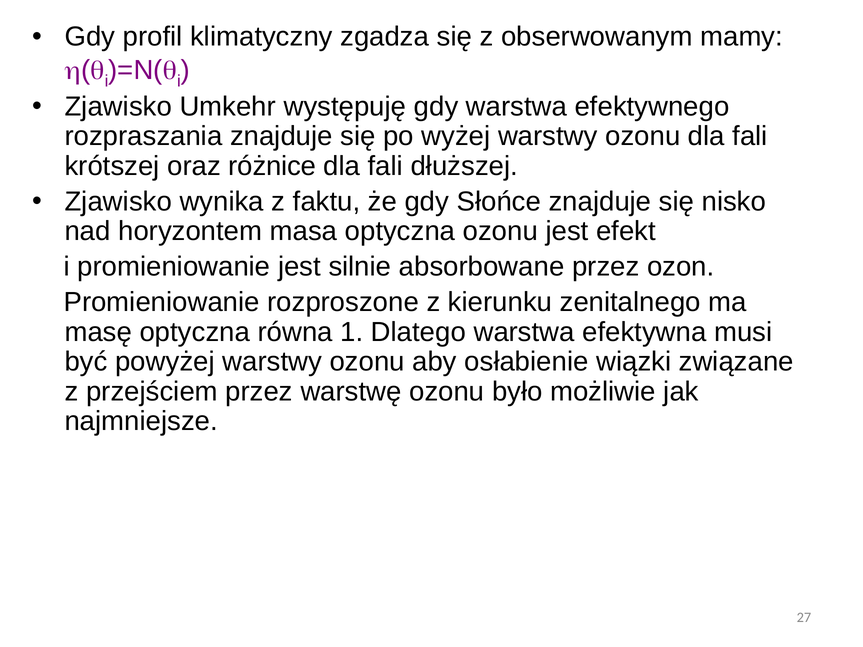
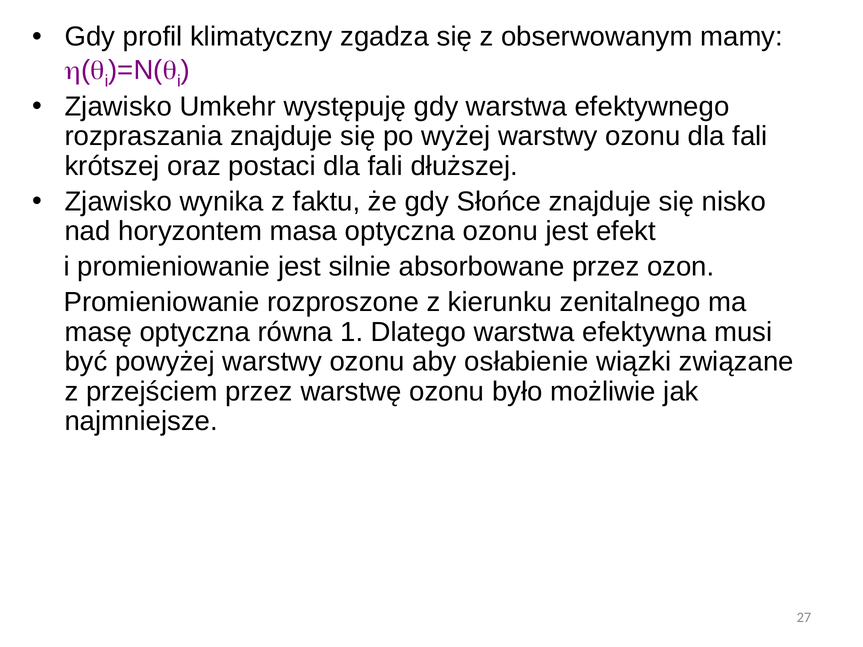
różnice: różnice -> postaci
